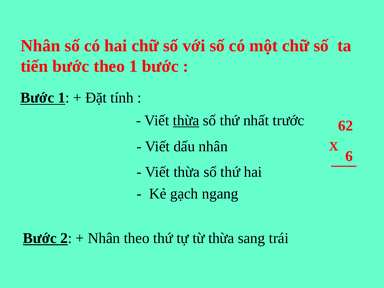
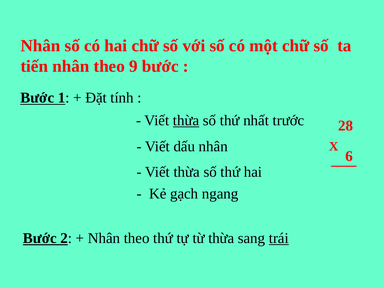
tiến bước: bước -> nhân
theo 1: 1 -> 9
62: 62 -> 28
trái underline: none -> present
